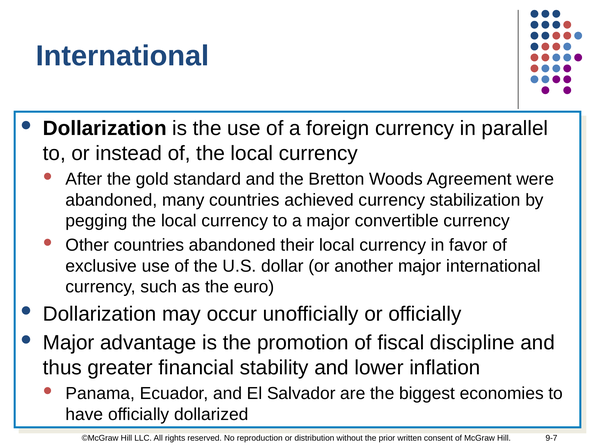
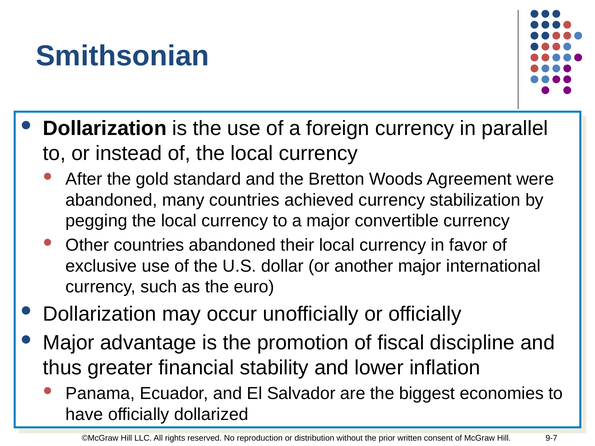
International at (122, 56): International -> Smithsonian
